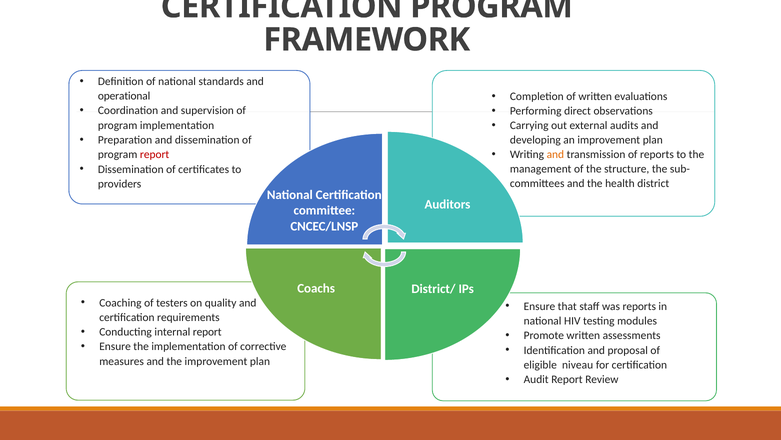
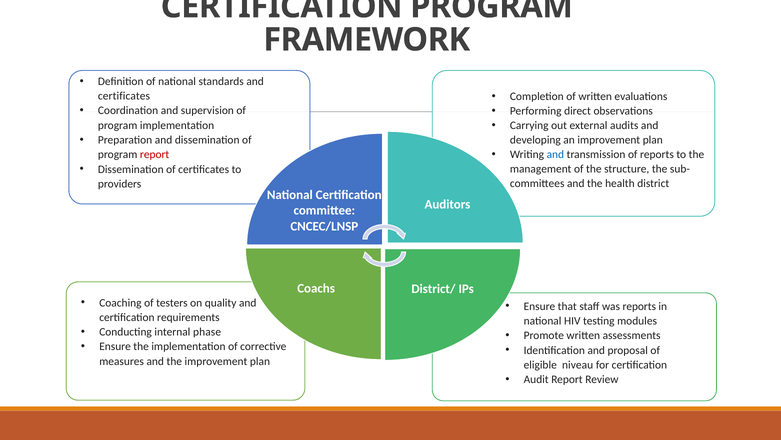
operational at (124, 96): operational -> certificates
and at (555, 154) colour: orange -> blue
internal report: report -> phase
